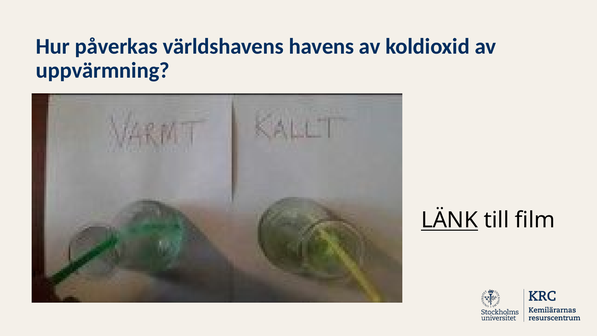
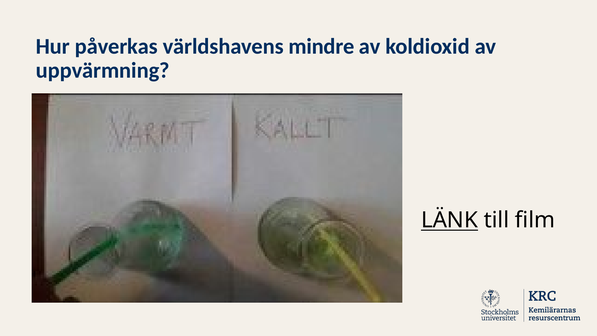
havens: havens -> mindre
